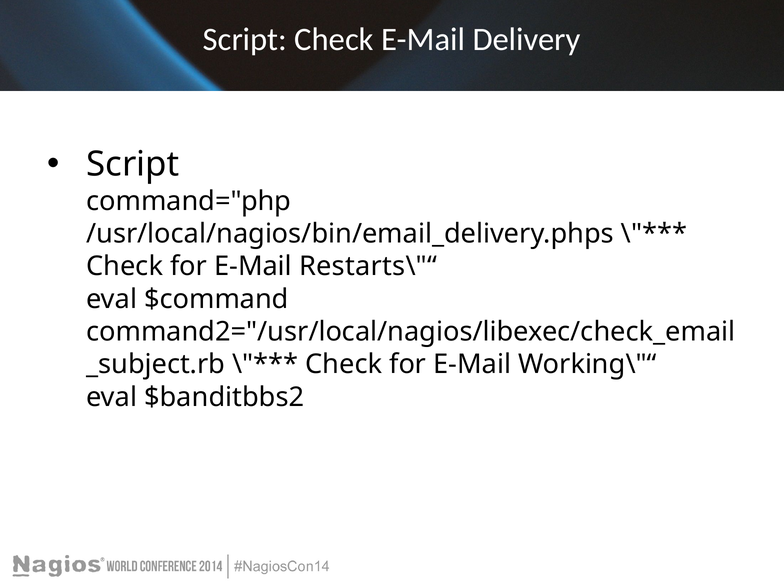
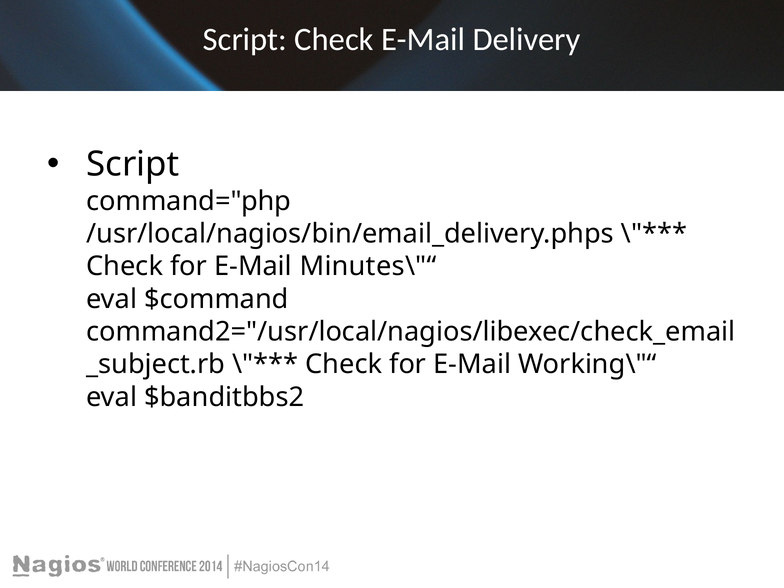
Restarts\"“: Restarts\"“ -> Minutes\"“
